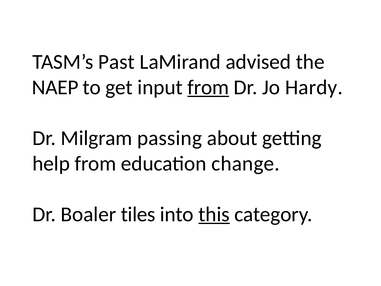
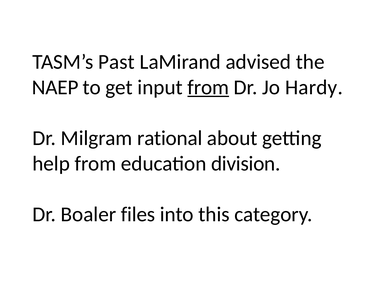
passing: passing -> rational
change: change -> division
tiles: tiles -> files
this underline: present -> none
